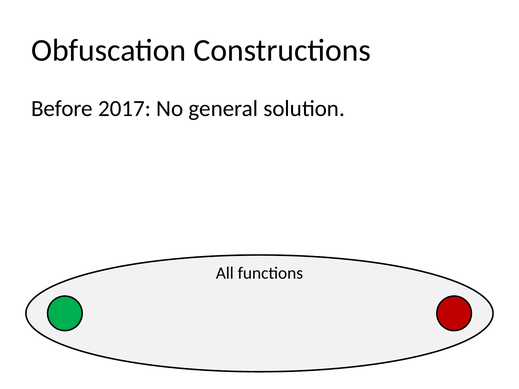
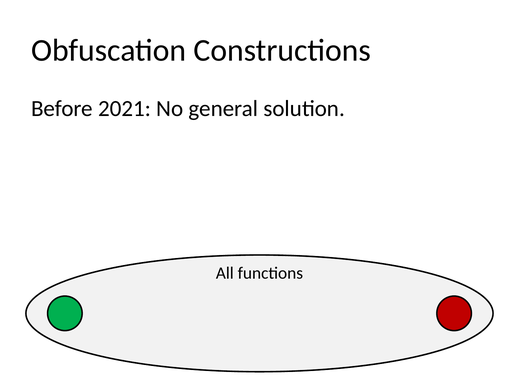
2017: 2017 -> 2021
